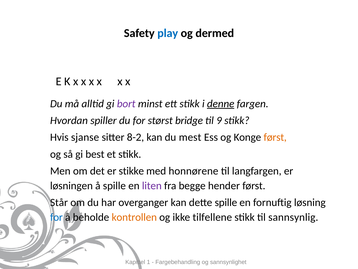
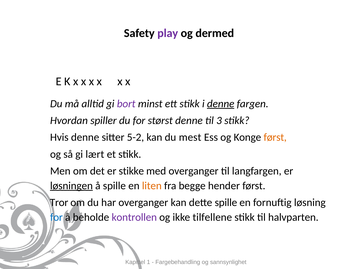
play colour: blue -> purple
størst bridge: bridge -> denne
9: 9 -> 3
Hvis sjanse: sjanse -> denne
8-2: 8-2 -> 5-2
best: best -> lært
med honnørene: honnørene -> overganger
løsningen underline: none -> present
liten colour: purple -> orange
Står: Står -> Tror
kontrollen colour: orange -> purple
sannsynlig: sannsynlig -> halvparten
